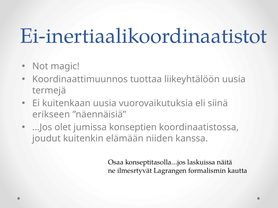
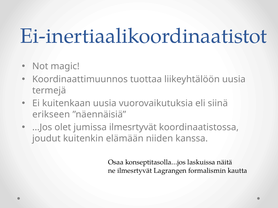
jumissa konseptien: konseptien -> ilmesrtyvät
